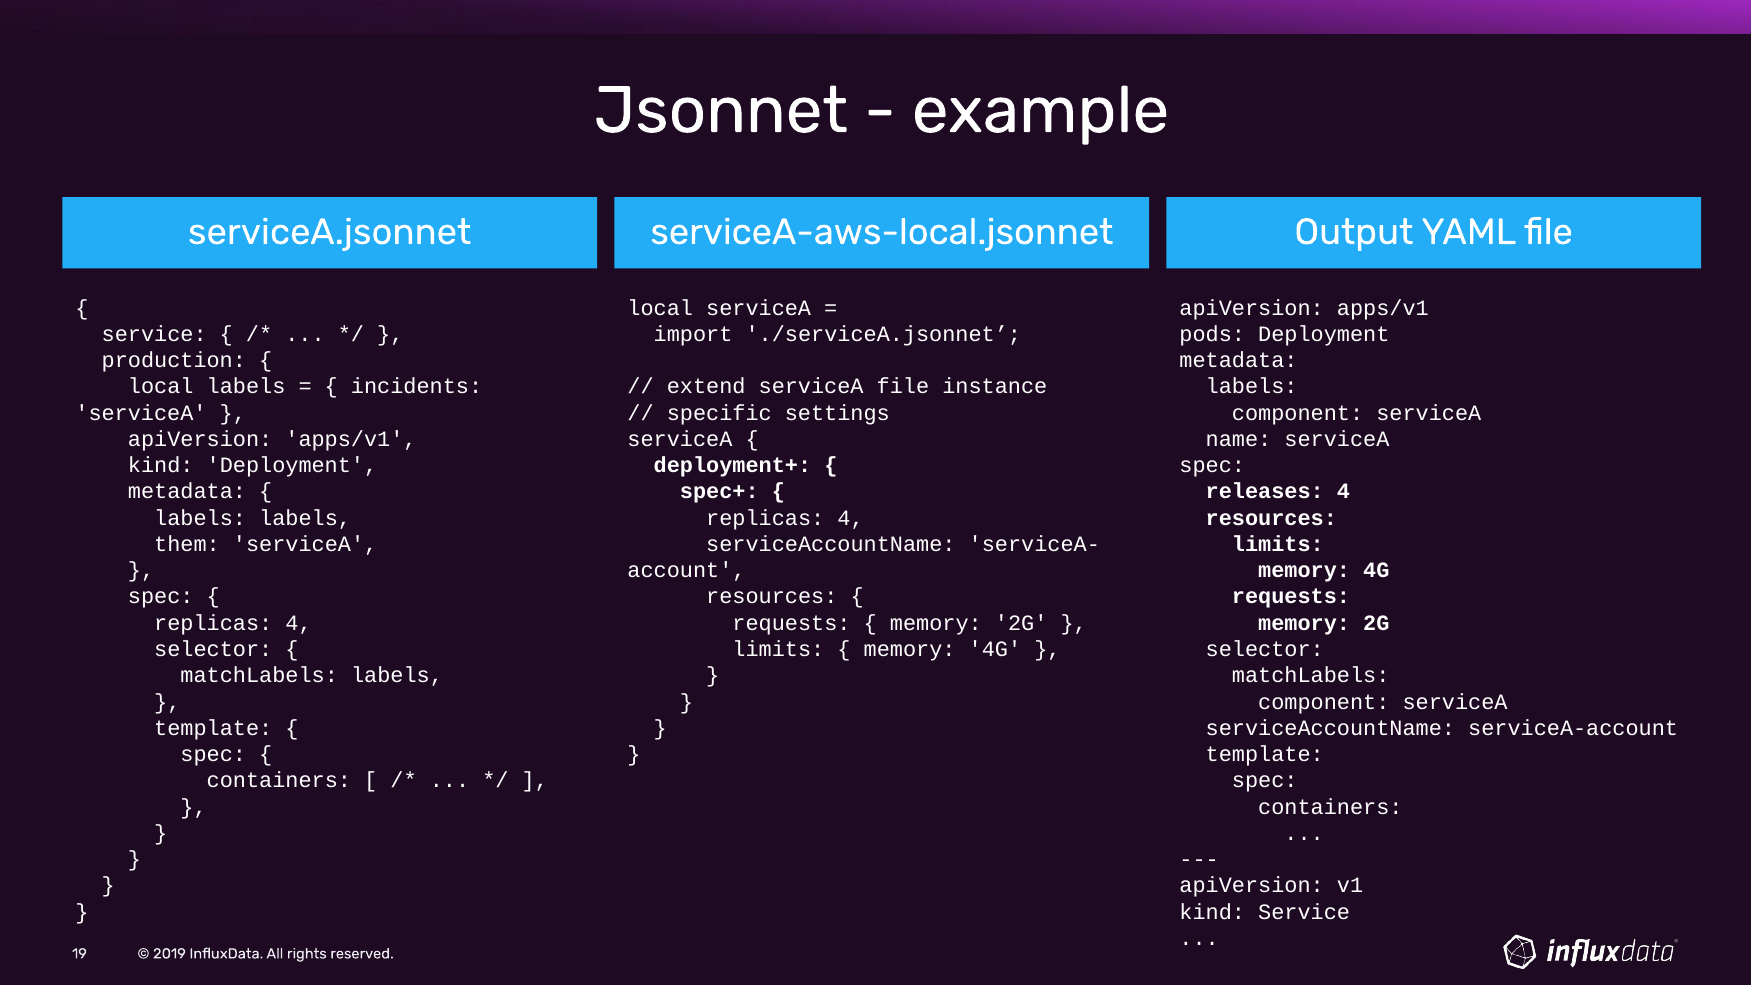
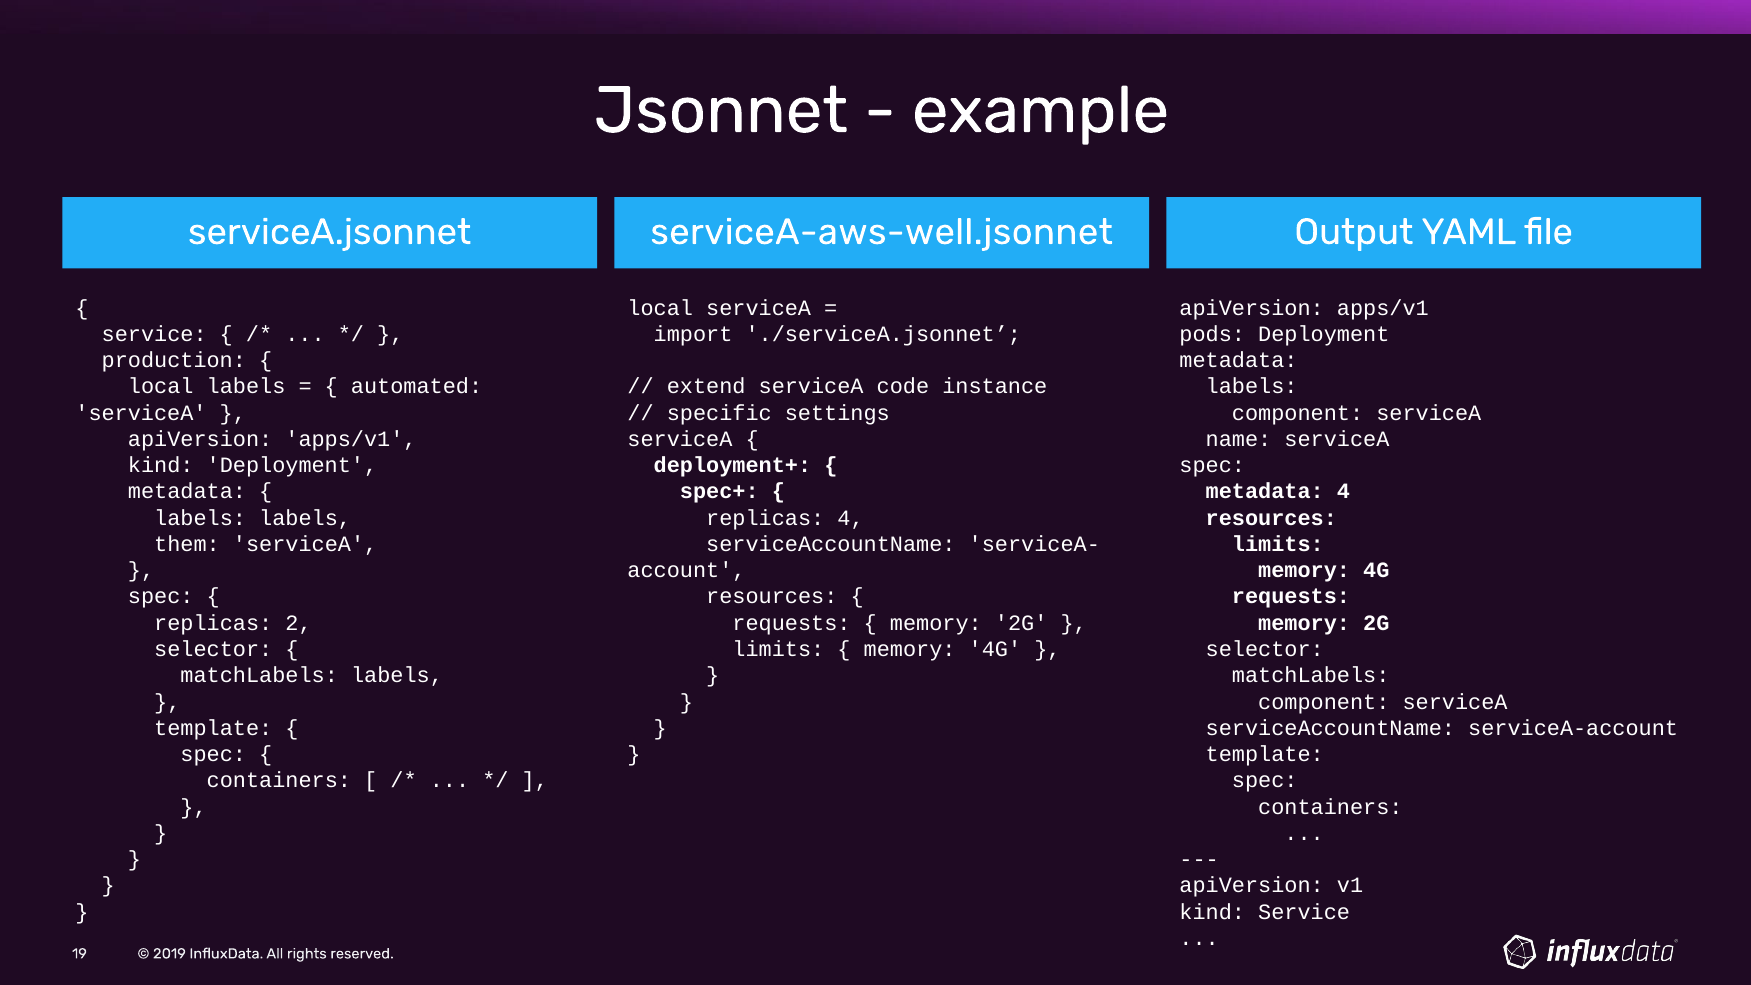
serviceA-aws-local.jsonnet: serviceA-aws-local.jsonnet -> serviceA-aws-well.jsonnet
incidents: incidents -> automated
serviceA file: file -> code
releases at (1265, 492): releases -> metadata
4 at (299, 623): 4 -> 2
